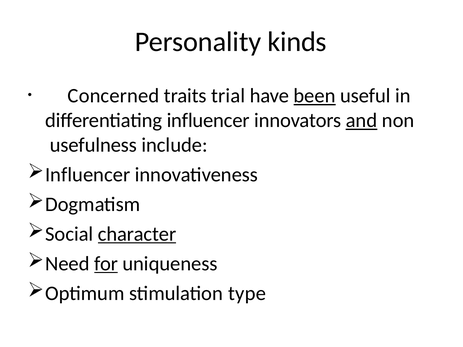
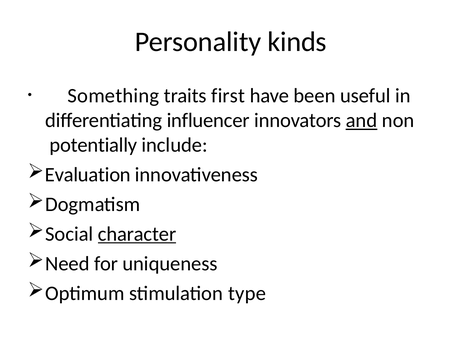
Concerned: Concerned -> Something
trial: trial -> first
been underline: present -> none
usefulness: usefulness -> potentially
Influencer at (88, 175): Influencer -> Evaluation
for underline: present -> none
